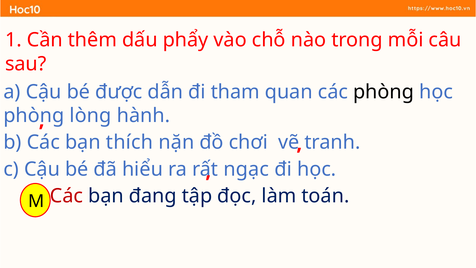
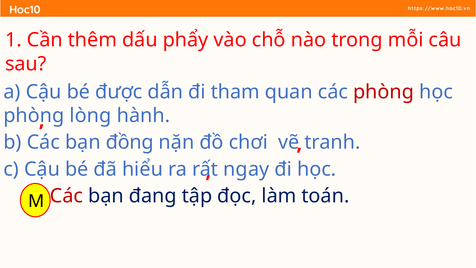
phòng at (384, 92) colour: black -> red
thích: thích -> đồng
ngạc: ngạc -> ngay
